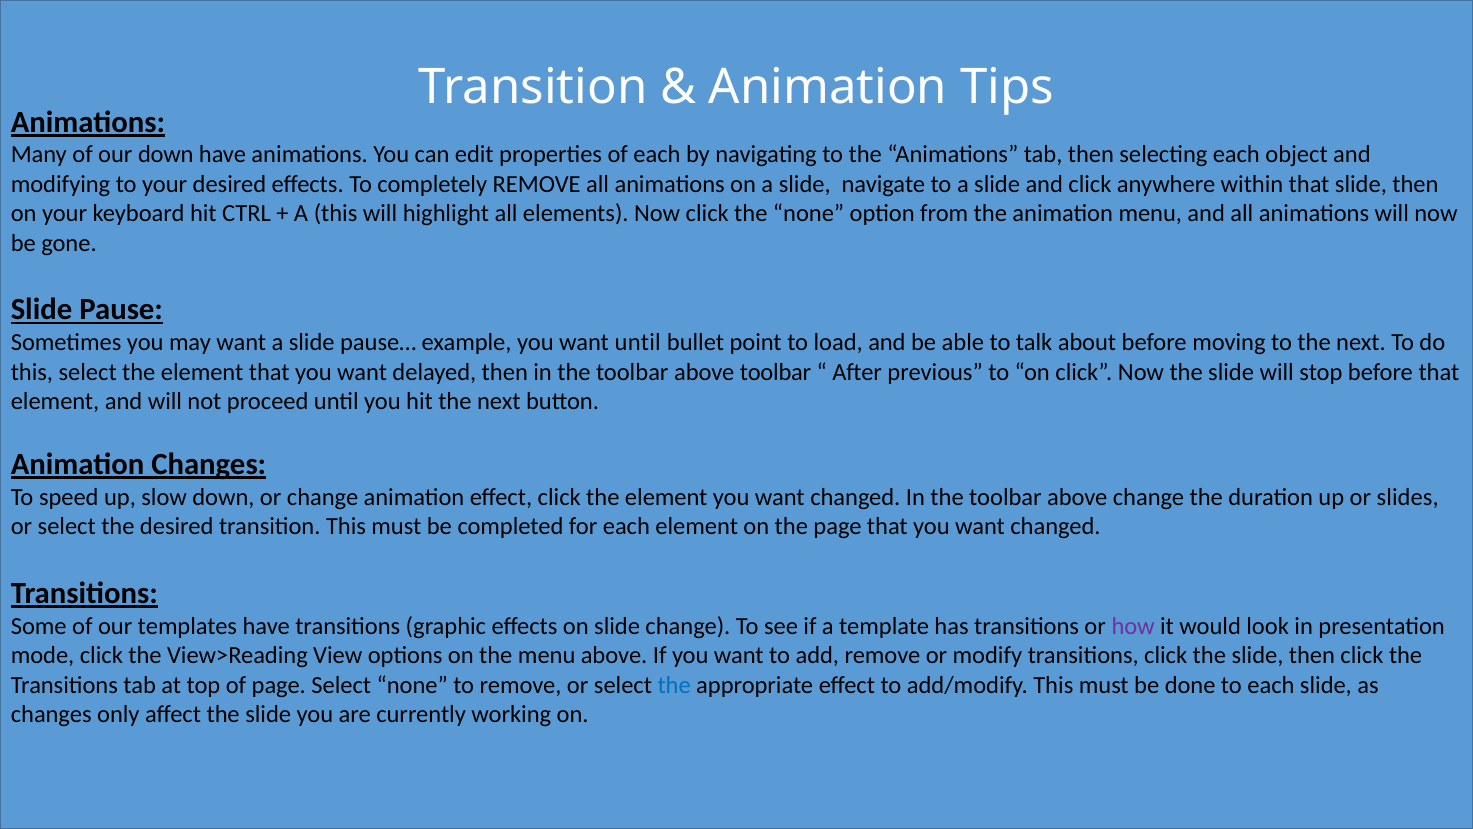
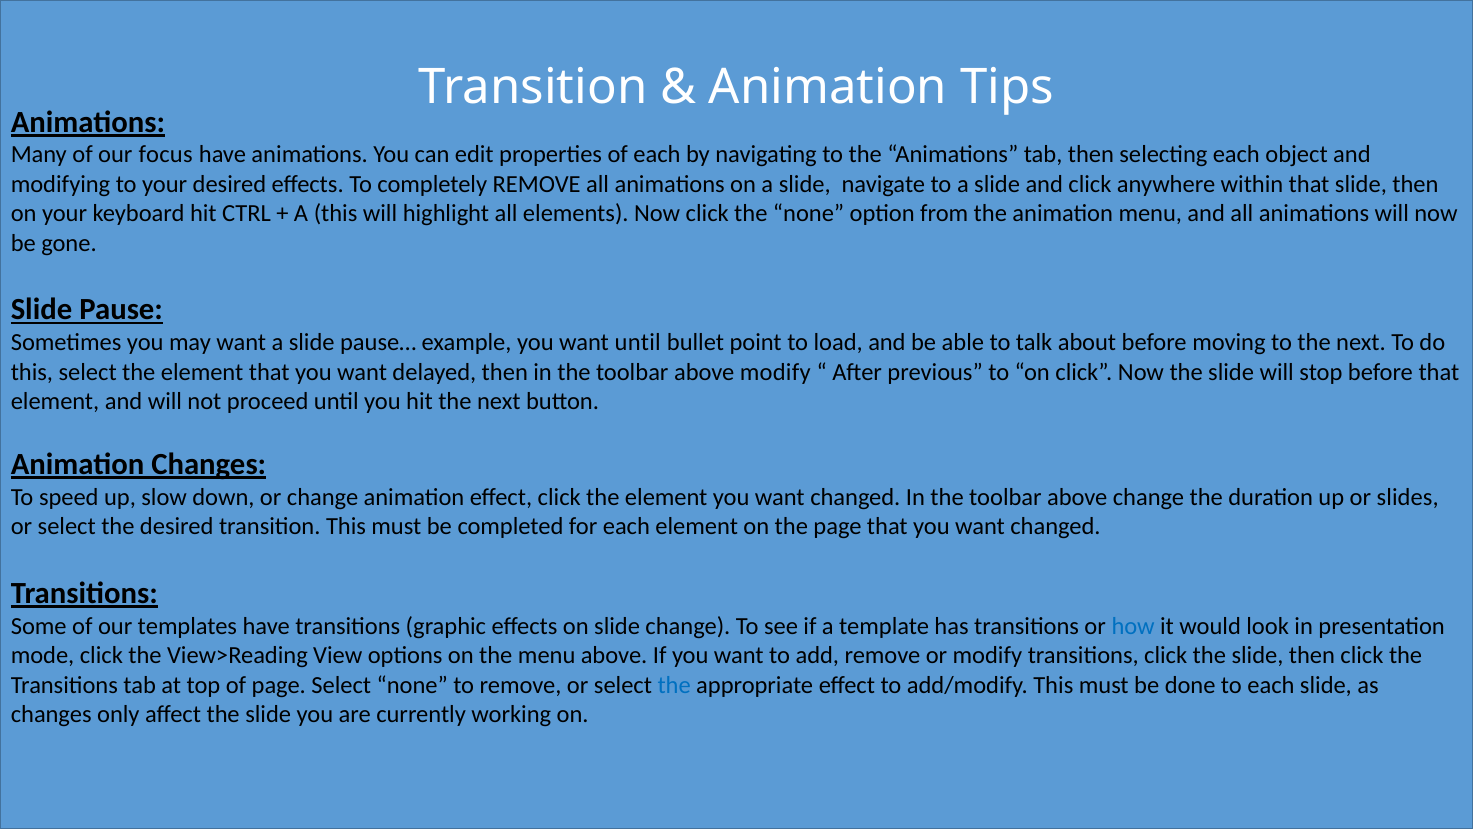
our down: down -> focus
above toolbar: toolbar -> modify
how colour: purple -> blue
